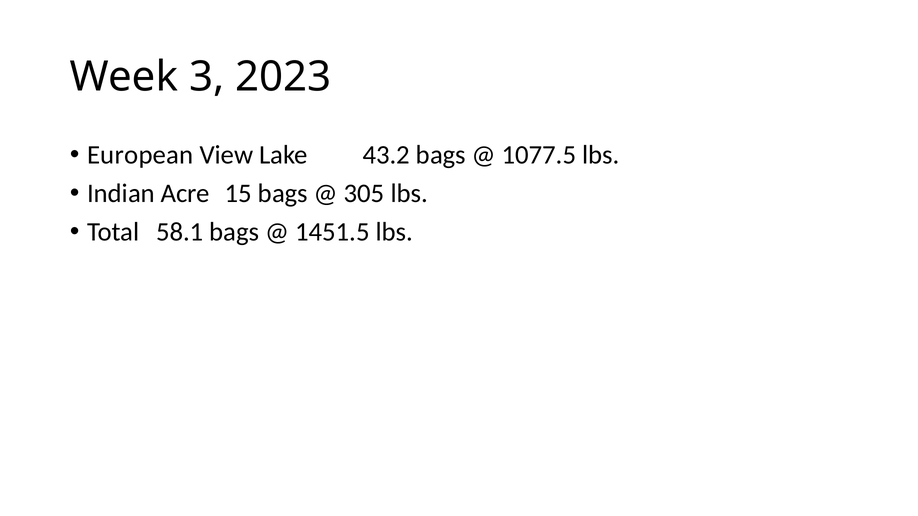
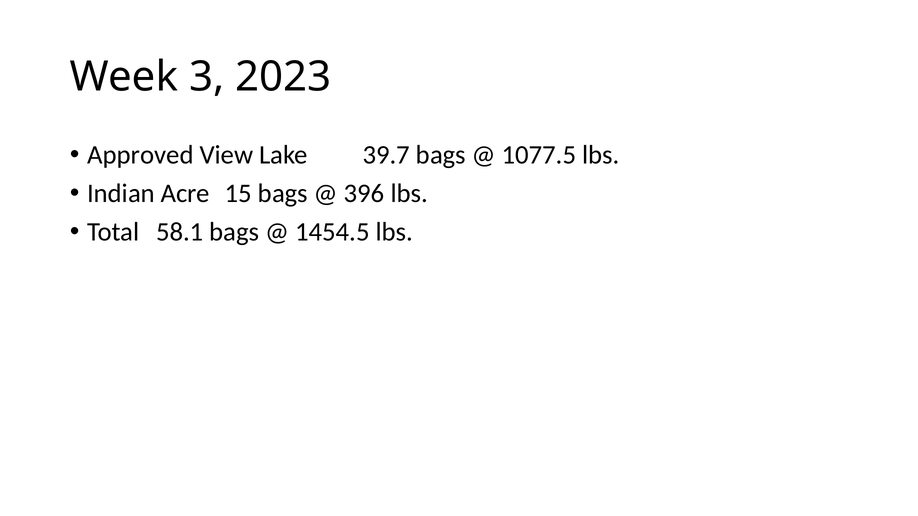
European: European -> Approved
43.2: 43.2 -> 39.7
305: 305 -> 396
1451.5: 1451.5 -> 1454.5
